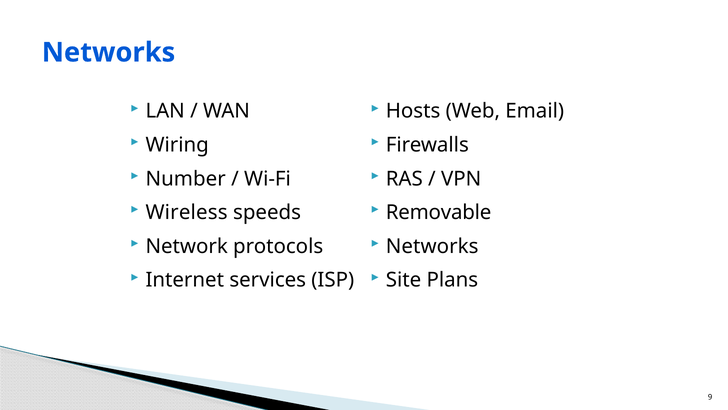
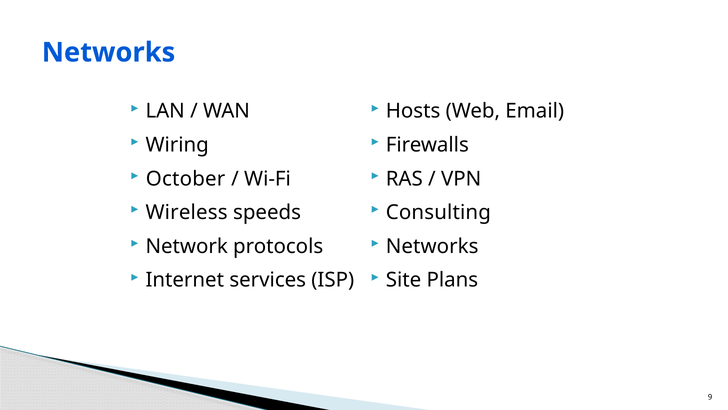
Number: Number -> October
Removable: Removable -> Consulting
